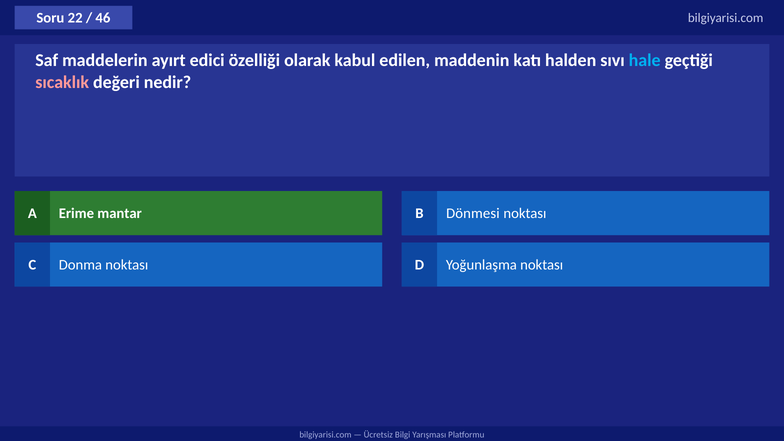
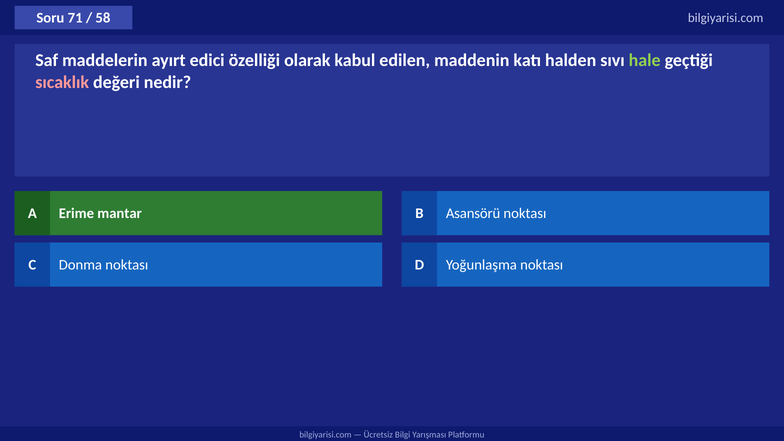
22: 22 -> 71
46: 46 -> 58
hale colour: light blue -> light green
Dönmesi: Dönmesi -> Asansörü
